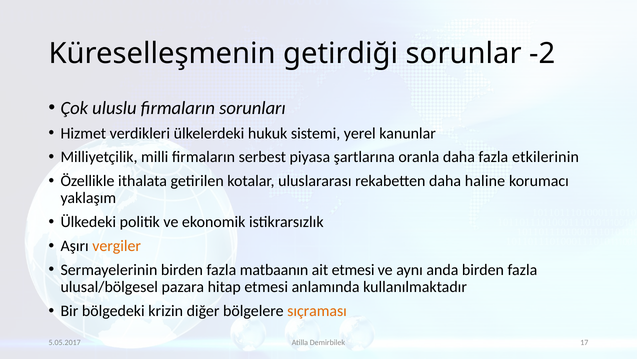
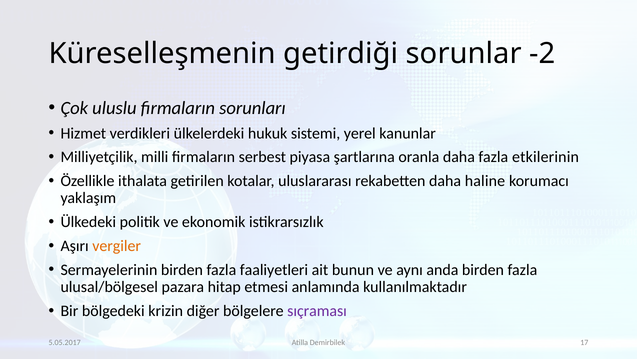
matbaanın: matbaanın -> faaliyetleri
ait etmesi: etmesi -> bunun
sıçraması colour: orange -> purple
